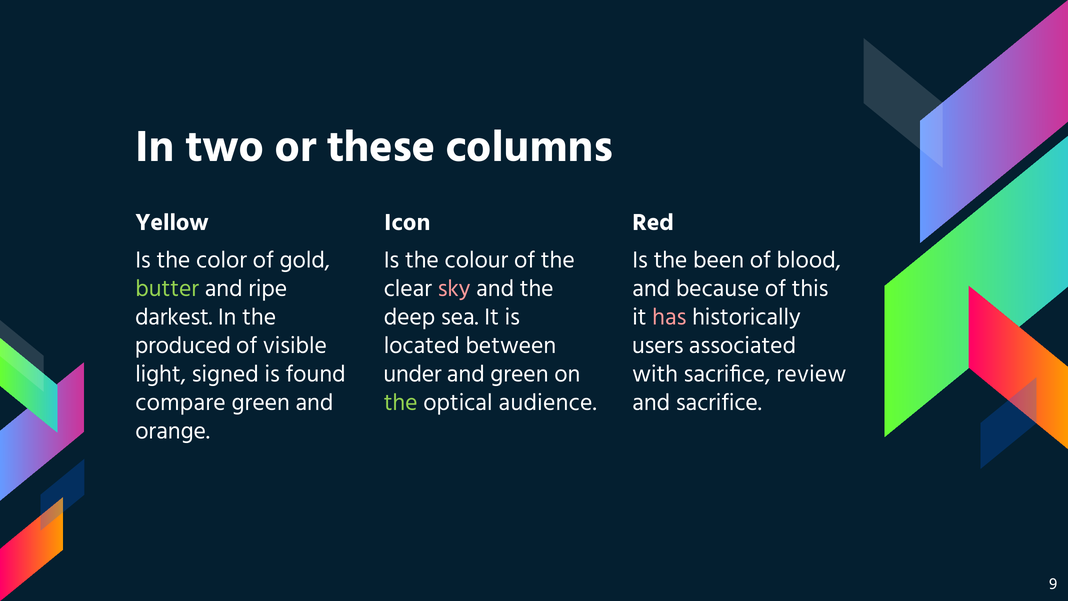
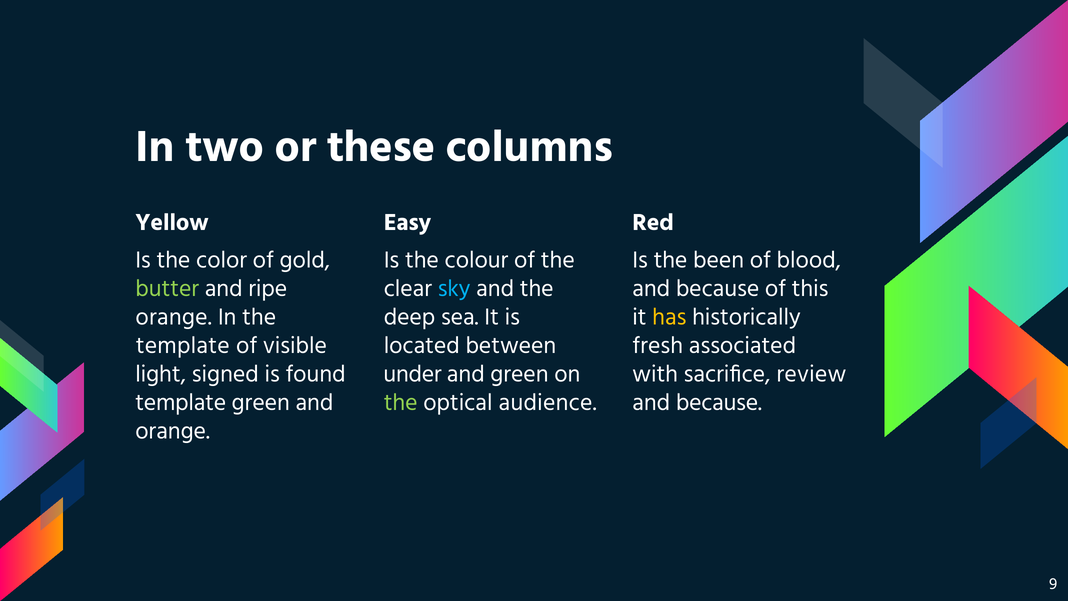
Icon: Icon -> Easy
sky colour: pink -> light blue
darkest at (174, 317): darkest -> orange
has colour: pink -> yellow
produced at (183, 345): produced -> template
users: users -> fresh
compare at (181, 402): compare -> template
sacrifice at (719, 402): sacrifice -> because
